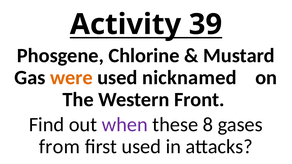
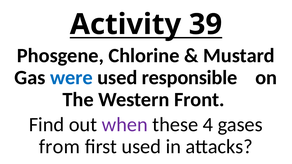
were colour: orange -> blue
nicknamed: nicknamed -> responsible
8: 8 -> 4
